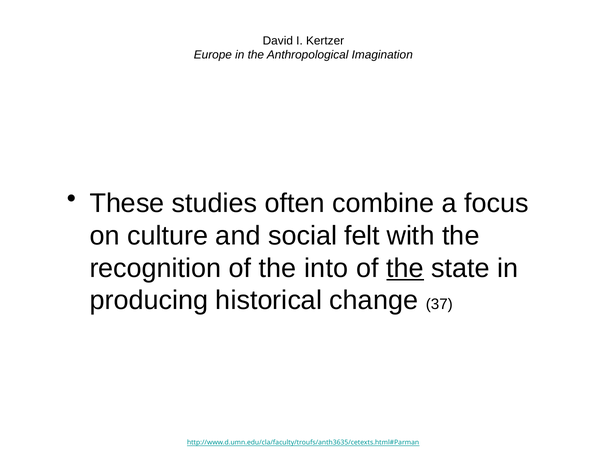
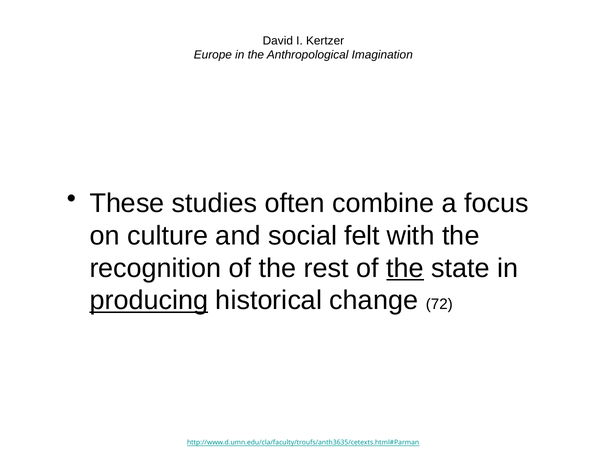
into: into -> rest
producing underline: none -> present
37: 37 -> 72
